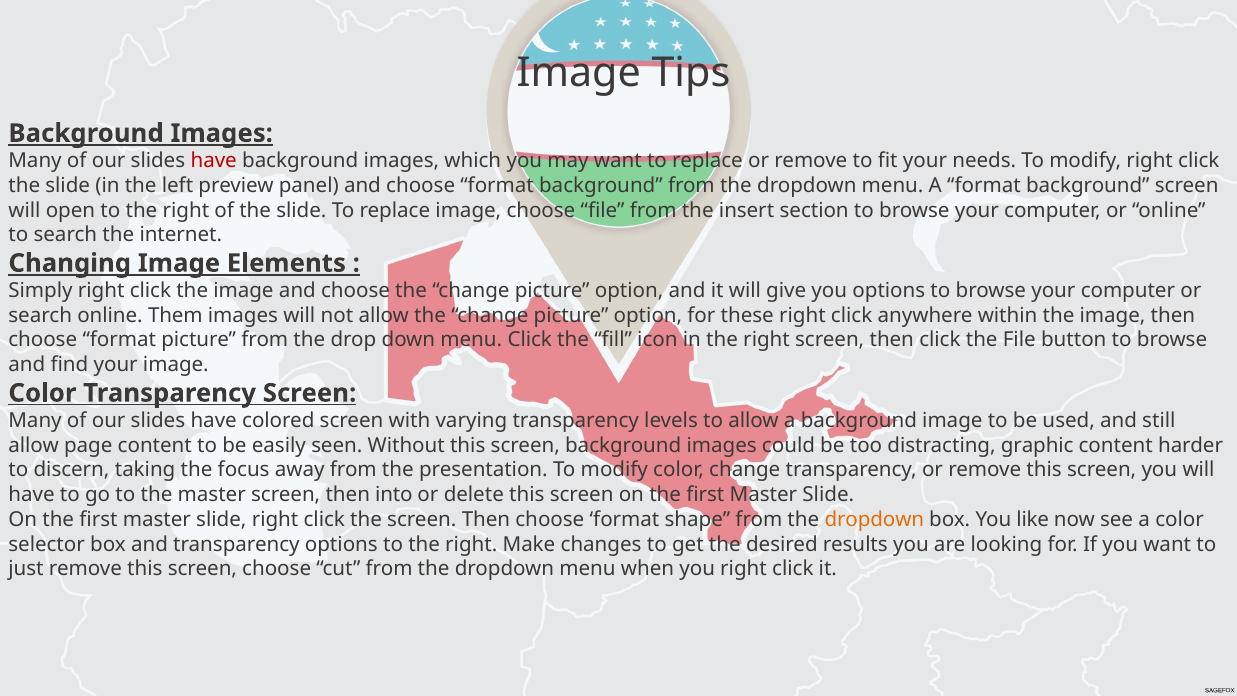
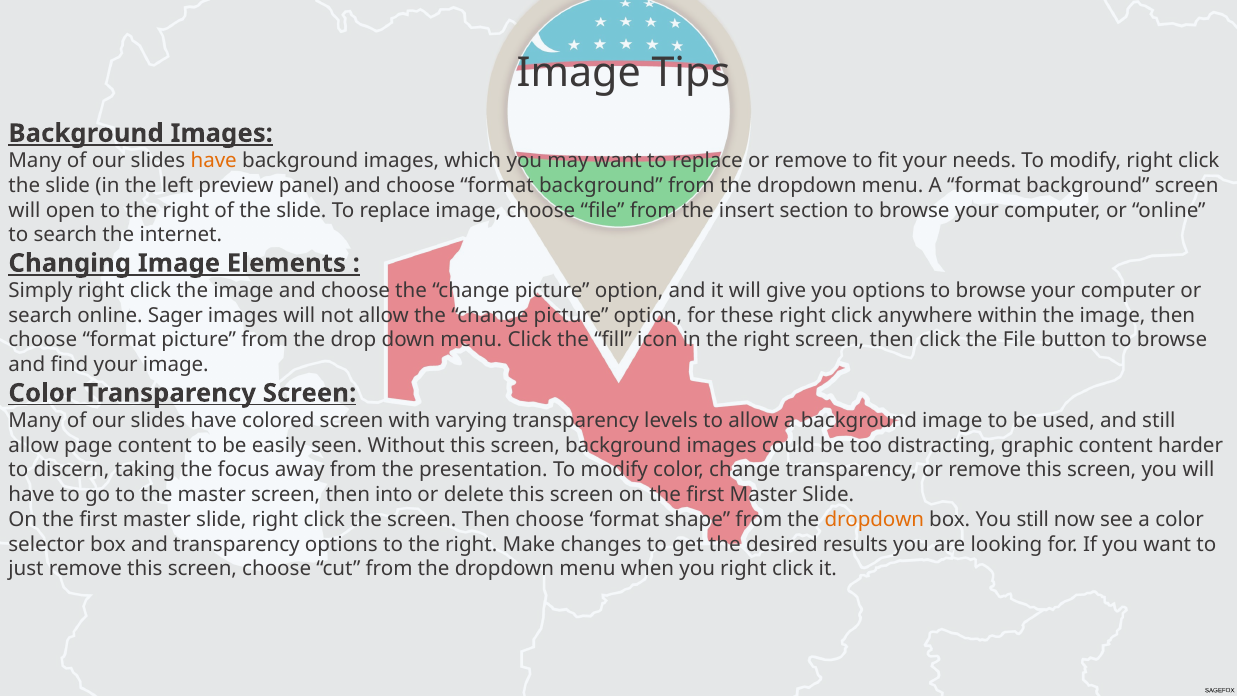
have at (214, 161) colour: red -> orange
Them: Them -> Sager
You like: like -> still
